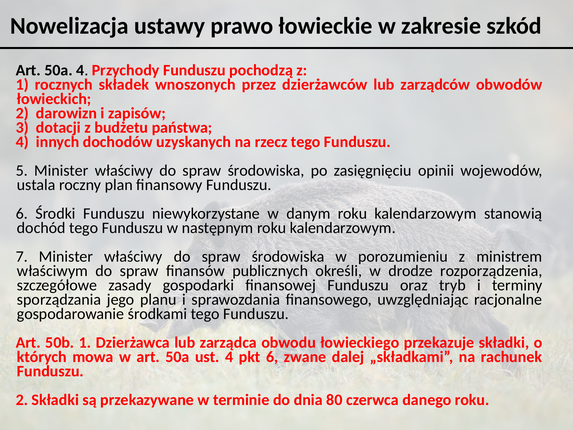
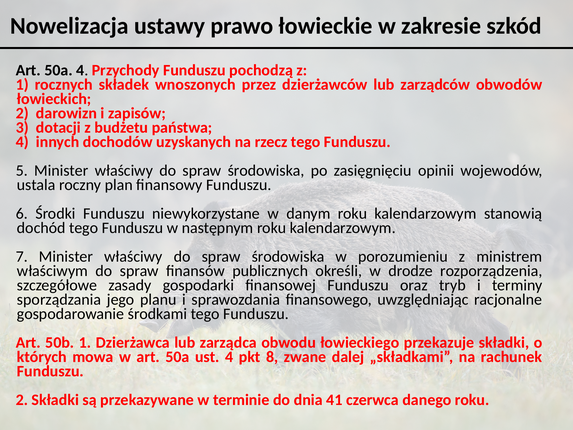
pkt 6: 6 -> 8
80: 80 -> 41
